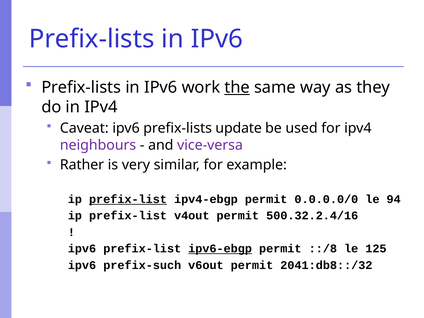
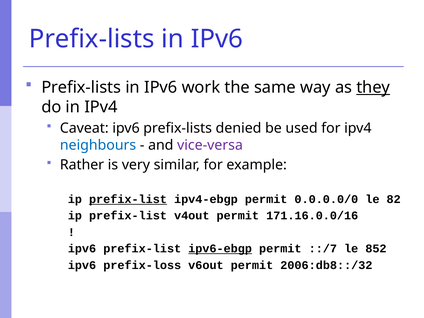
the underline: present -> none
they underline: none -> present
update: update -> denied
neighbours colour: purple -> blue
94: 94 -> 82
500.32.2.4/16: 500.32.2.4/16 -> 171.16.0.0/16
::/8: ::/8 -> ::/7
125: 125 -> 852
prefix-such: prefix-such -> prefix-loss
2041:db8::/32: 2041:db8::/32 -> 2006:db8::/32
